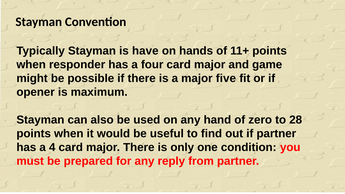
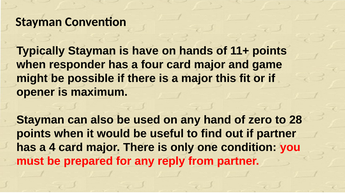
five: five -> this
